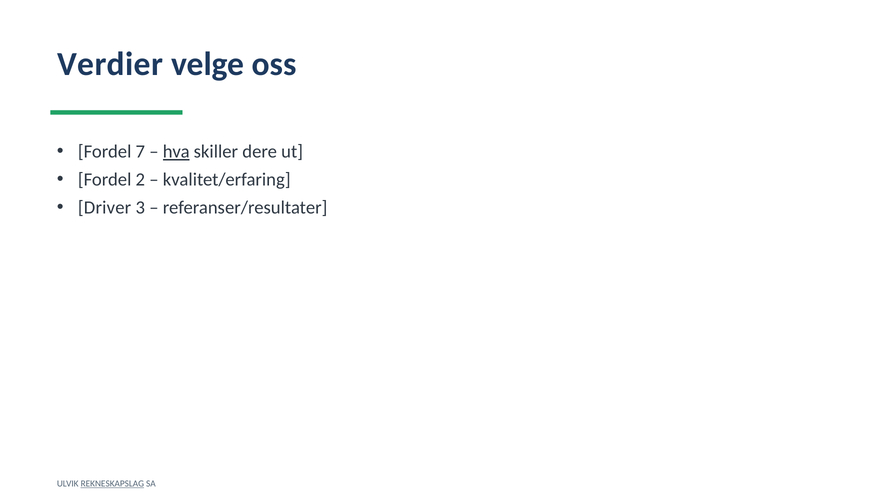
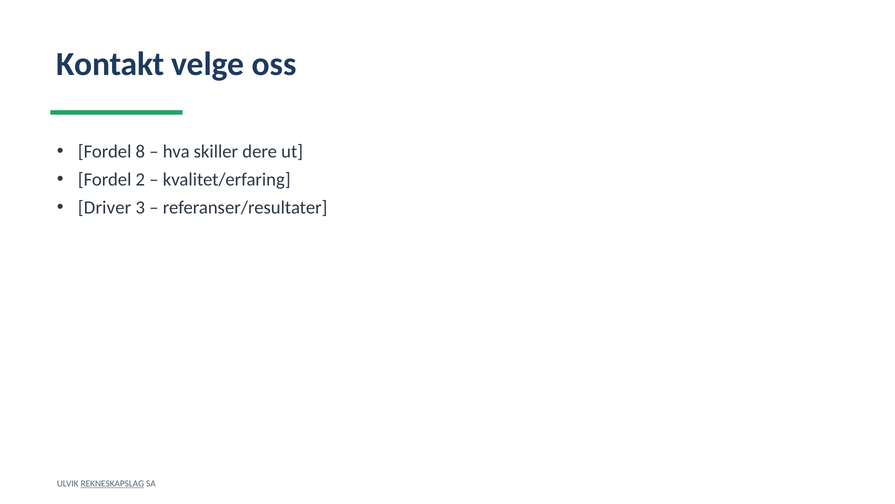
Verdier: Verdier -> Kontakt
7: 7 -> 8
hva underline: present -> none
